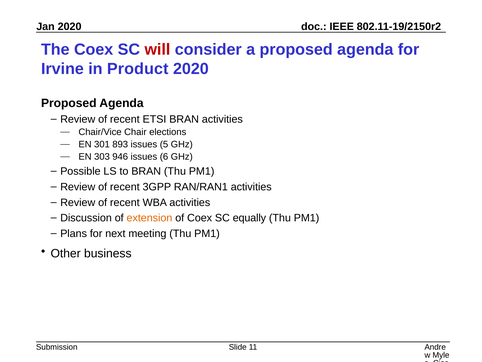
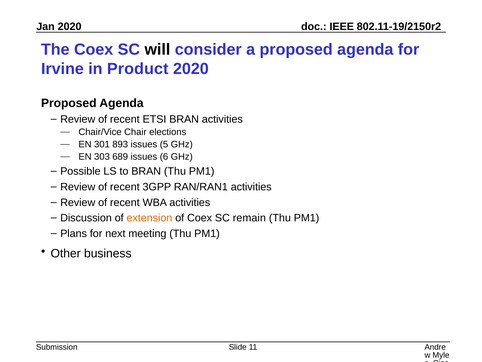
will colour: red -> black
946: 946 -> 689
equally: equally -> remain
